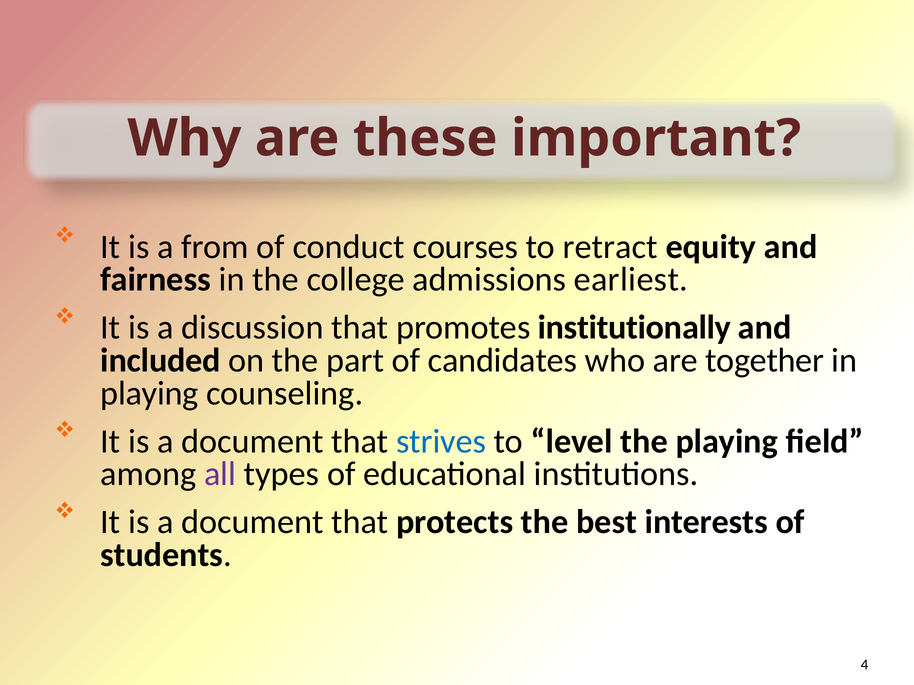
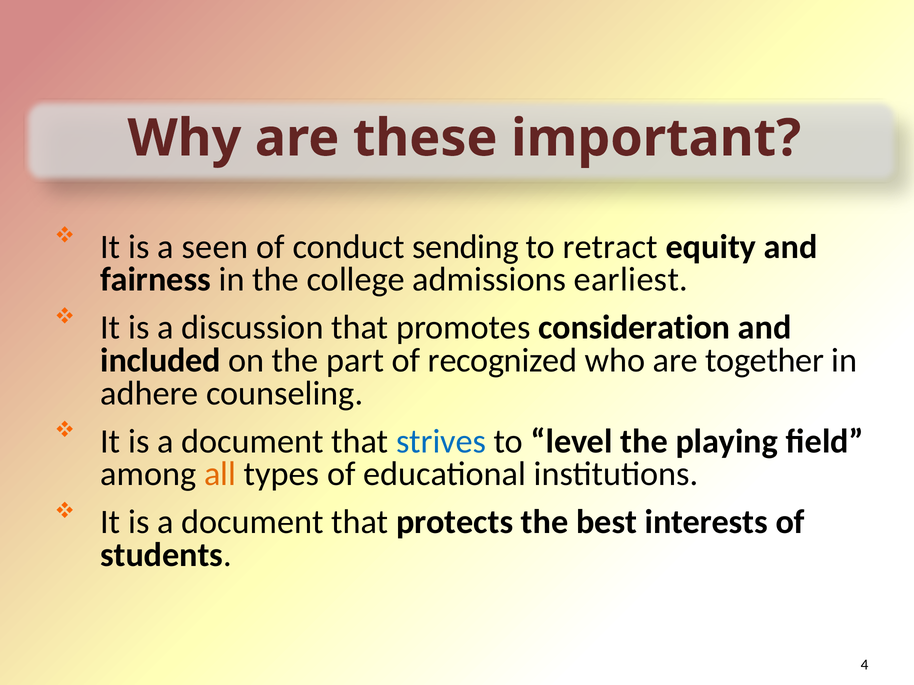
from: from -> seen
courses: courses -> sending
institutionally: institutionally -> consideration
candidates: candidates -> recognized
playing at (149, 394): playing -> adhere
all colour: purple -> orange
